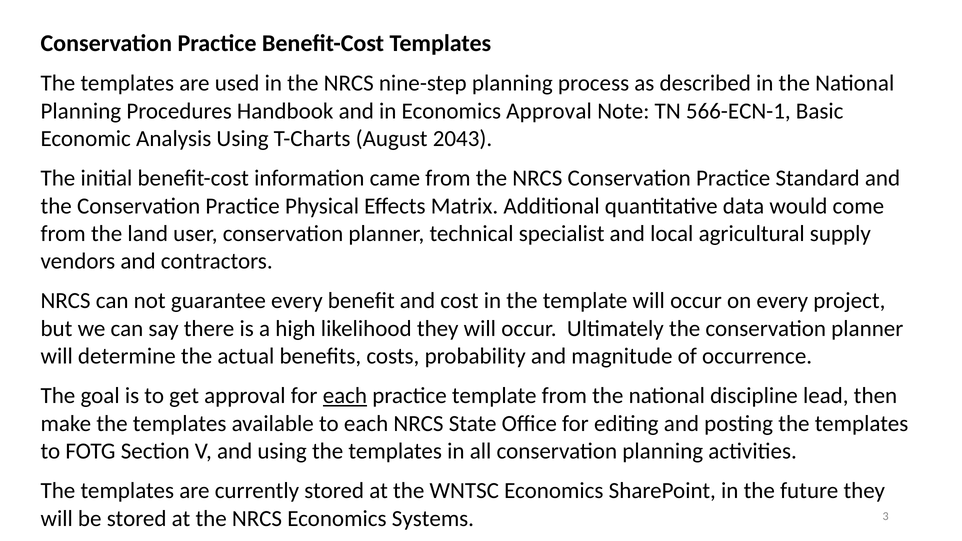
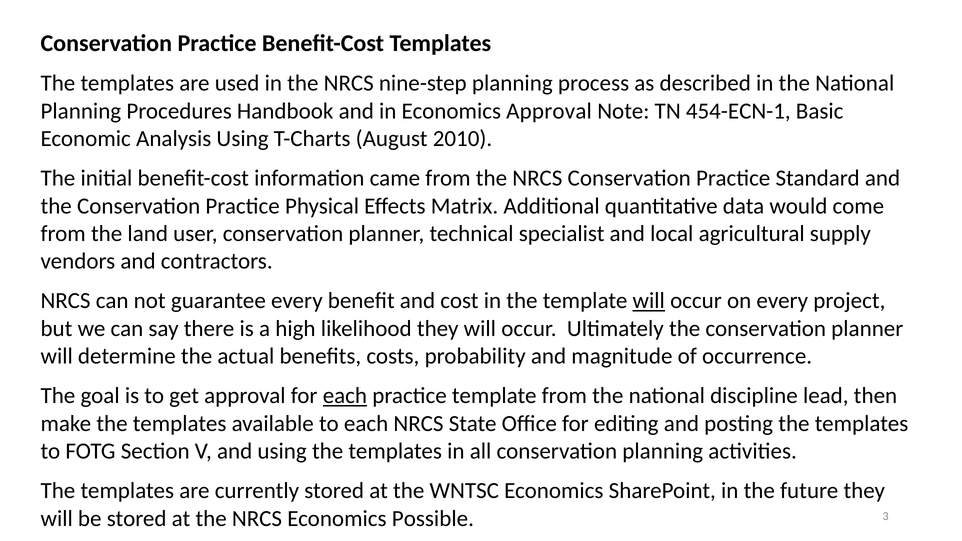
566-ECN-1: 566-ECN-1 -> 454-ECN-1
2043: 2043 -> 2010
will at (649, 301) underline: none -> present
Systems: Systems -> Possible
